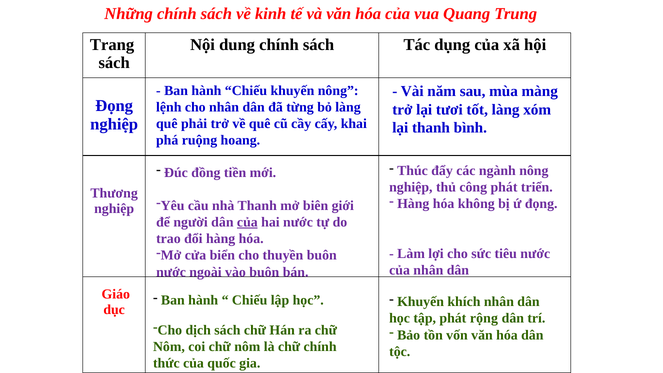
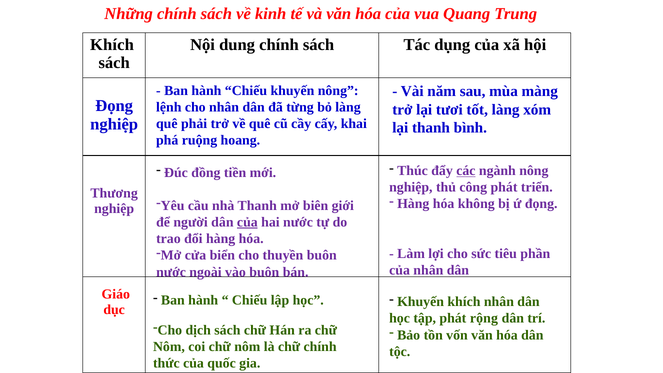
Trang at (112, 45): Trang -> Khích
các underline: none -> present
tiêu nước: nước -> phần
